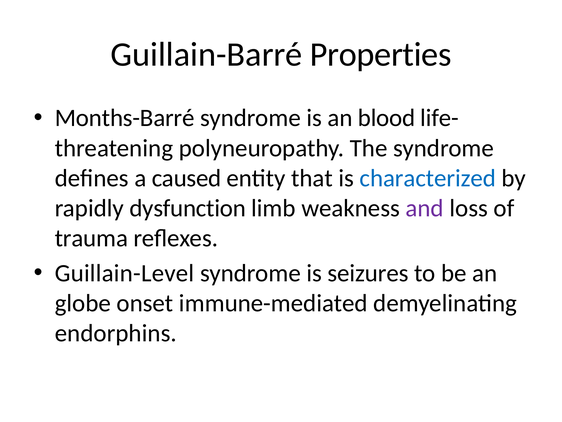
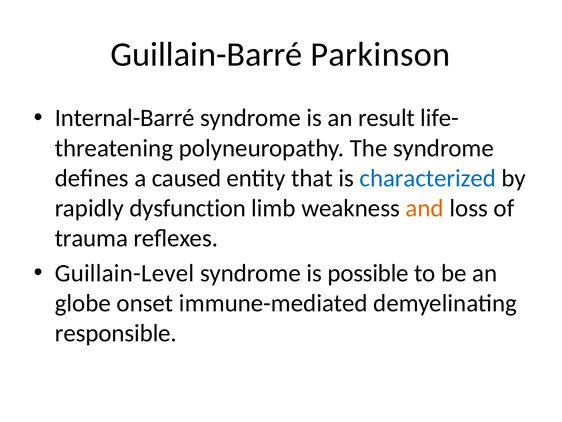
Properties: Properties -> Parkinson
Months-Barré: Months-Barré -> Internal-Barré
blood: blood -> result
and colour: purple -> orange
seizures: seizures -> possible
endorphins: endorphins -> responsible
